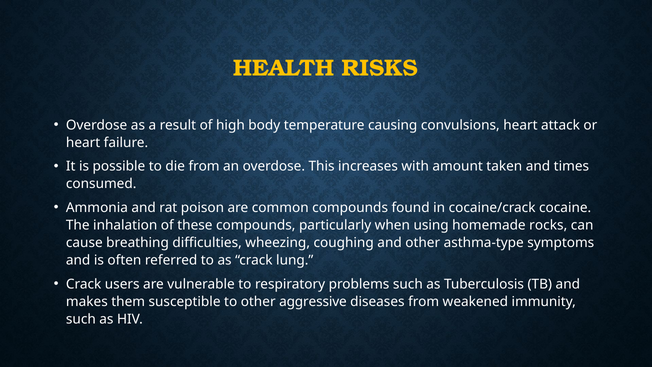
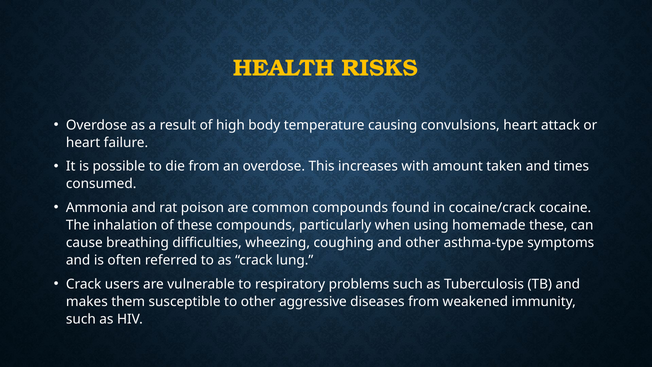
homemade rocks: rocks -> these
